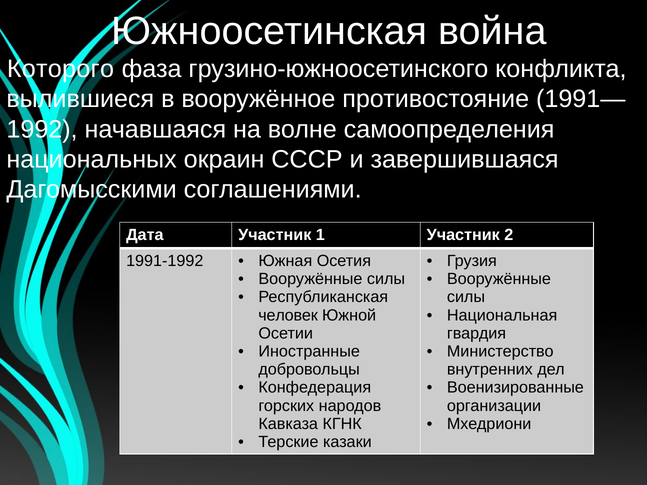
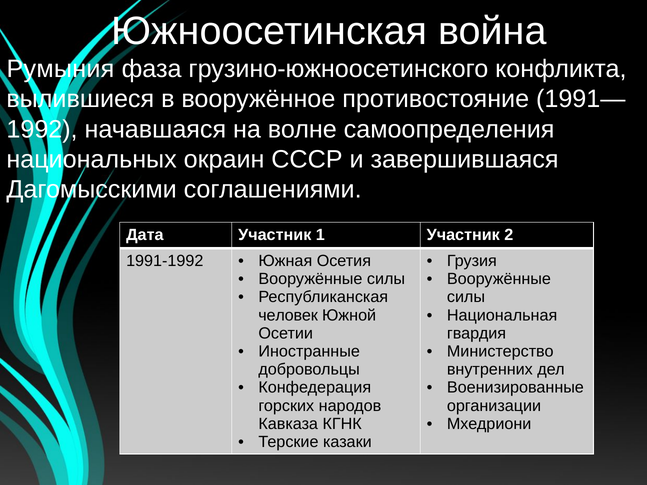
Которого: Которого -> Румыния
